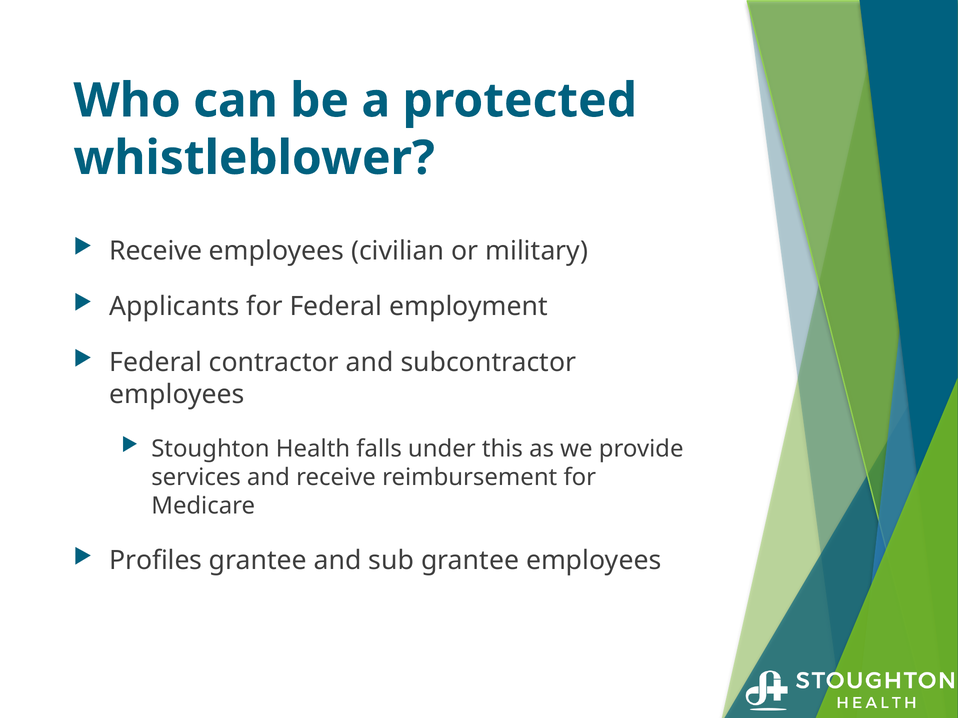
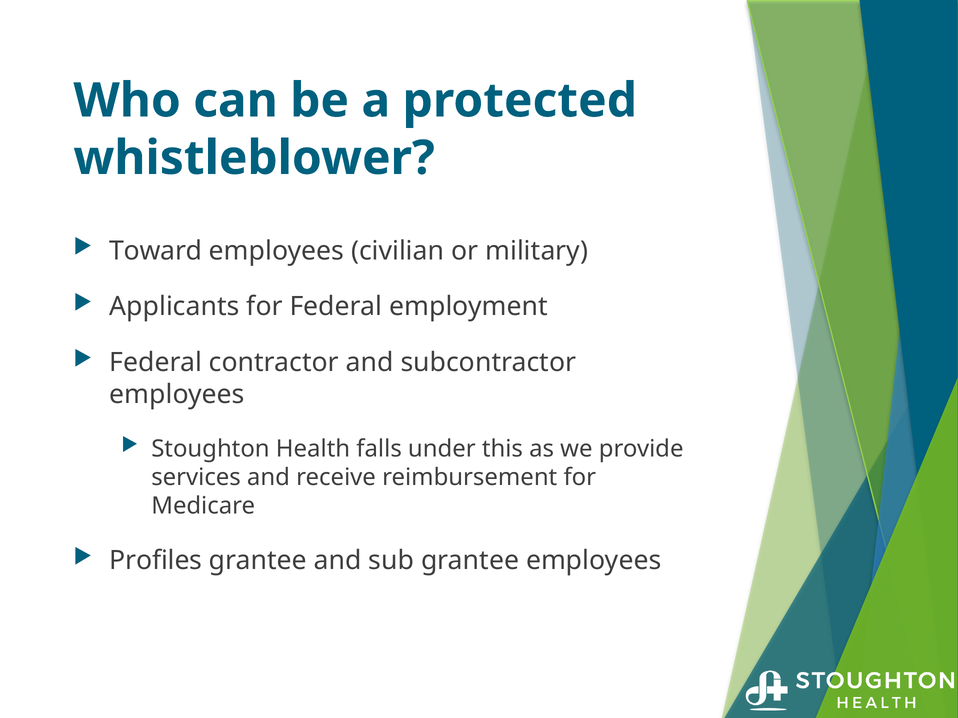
Receive at (156, 251): Receive -> Toward
